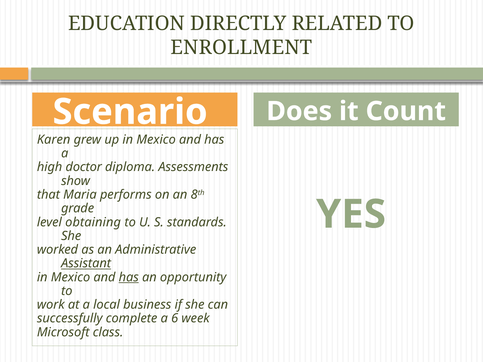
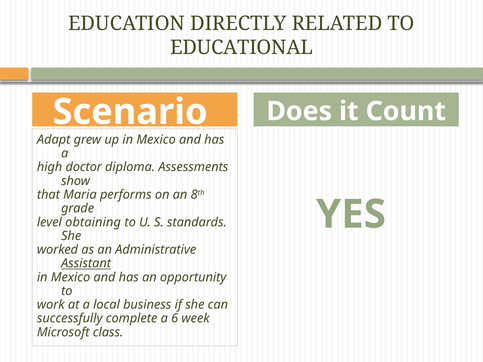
ENROLLMENT: ENROLLMENT -> EDUCATIONAL
Karen: Karen -> Adapt
has at (129, 277) underline: present -> none
